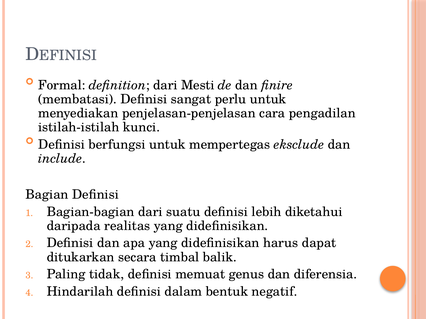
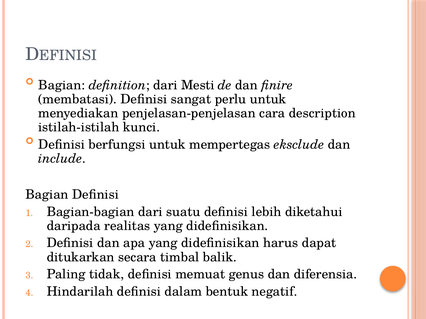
Formal at (62, 85): Formal -> Bagian
pengadilan: pengadilan -> description
